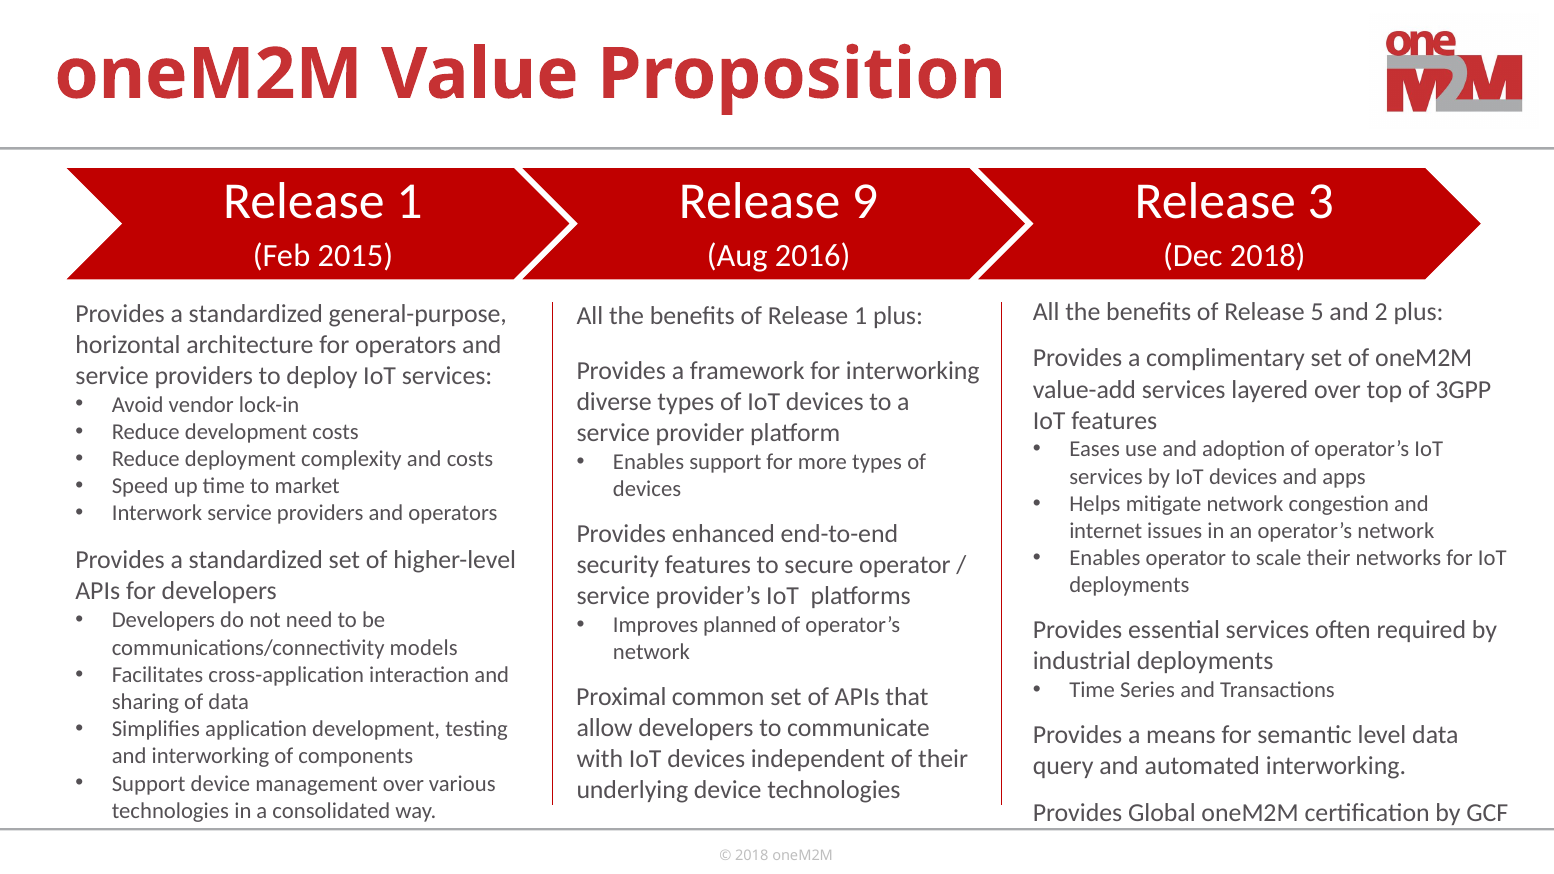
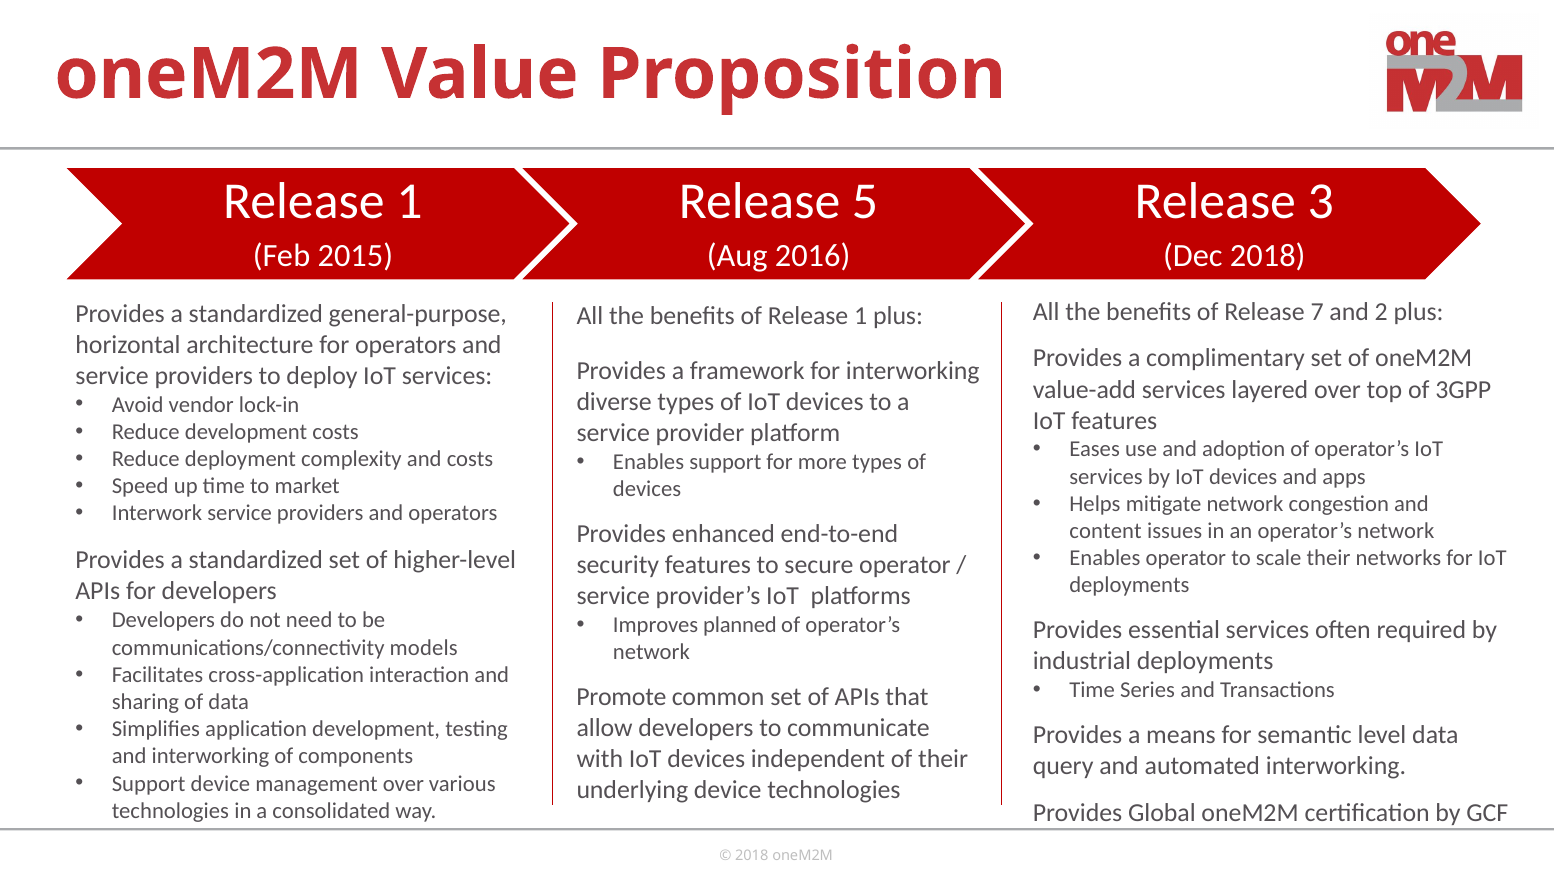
9: 9 -> 5
5: 5 -> 7
internet: internet -> content
Proximal: Proximal -> Promote
